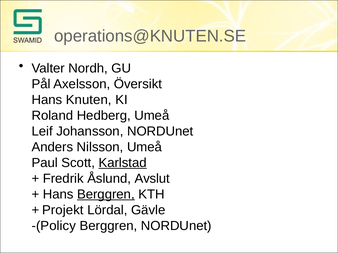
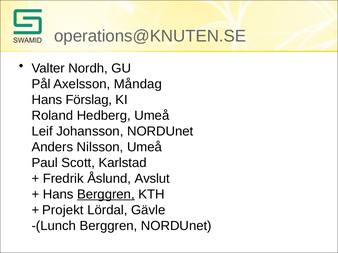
Översikt: Översikt -> Måndag
Knuten: Knuten -> Förslag
Karlstad underline: present -> none
-(Policy: -(Policy -> -(Lunch
